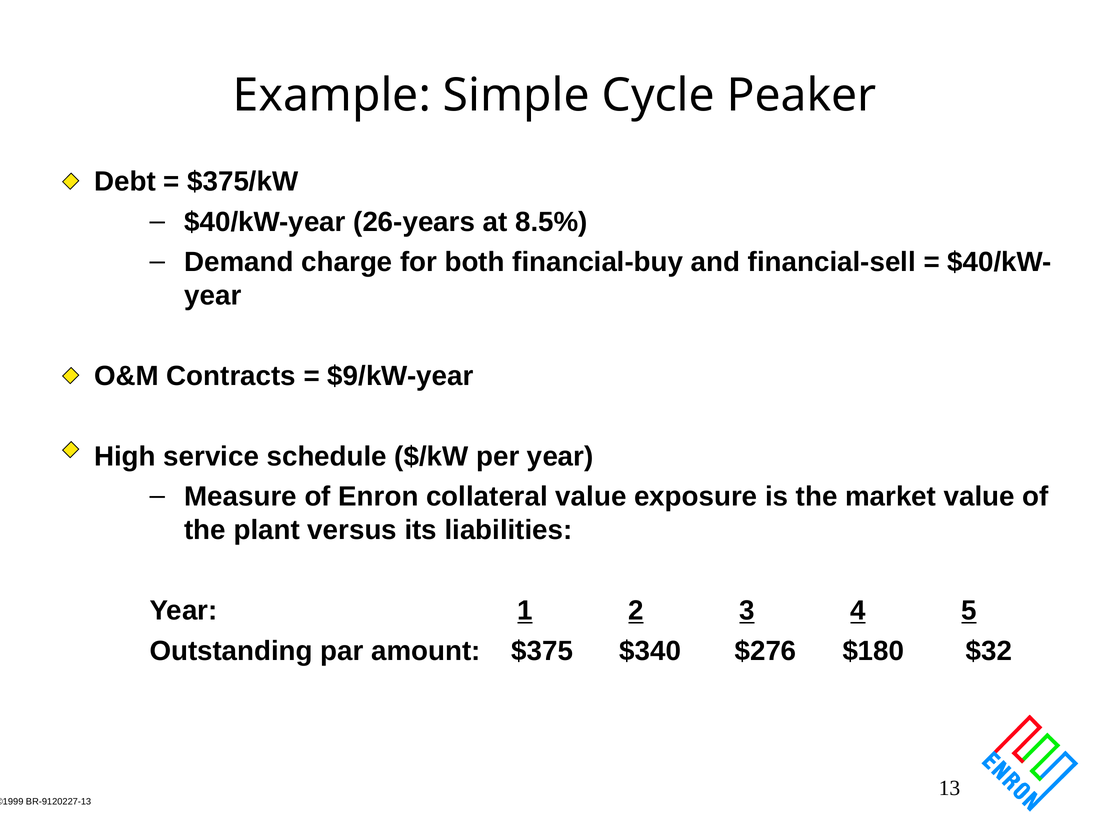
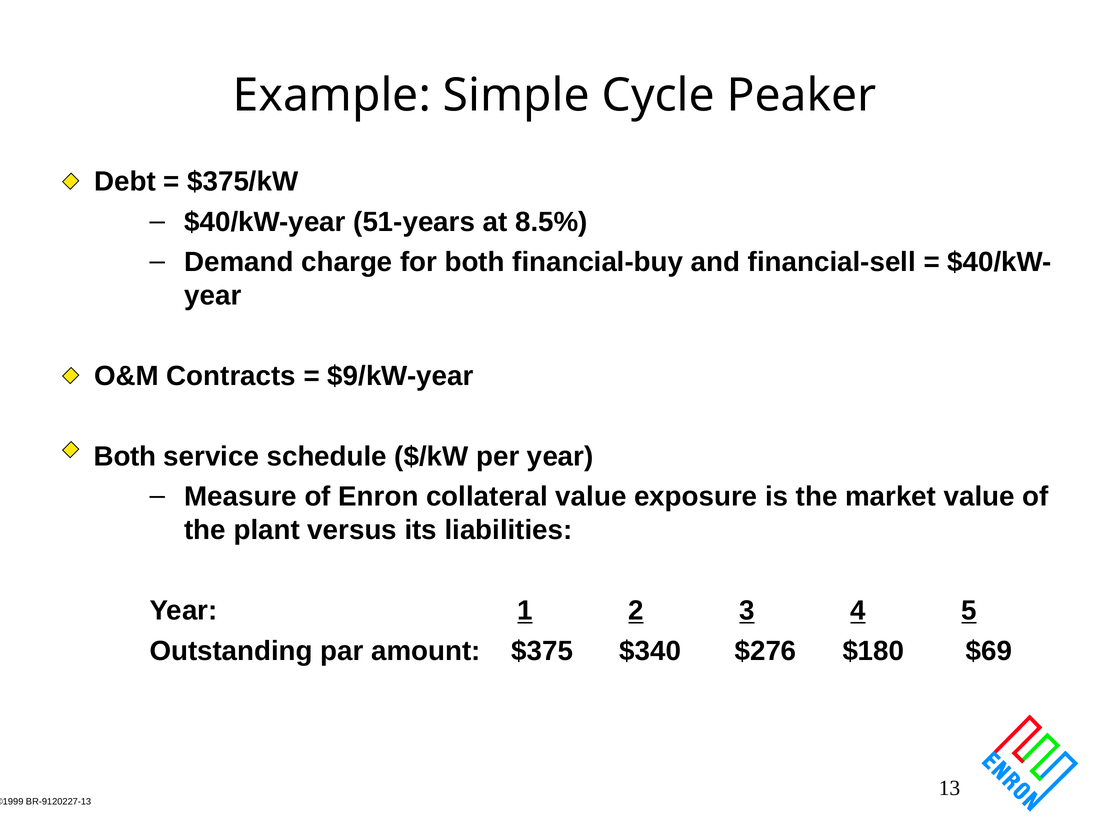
26-years: 26-years -> 51-years
High at (125, 456): High -> Both
$32: $32 -> $69
